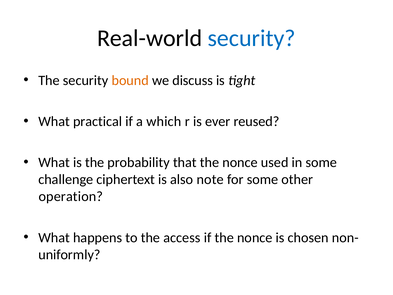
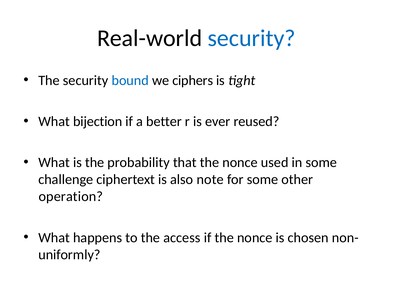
bound colour: orange -> blue
discuss: discuss -> ciphers
practical: practical -> bijection
which: which -> better
